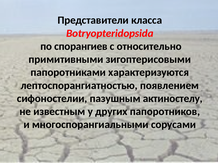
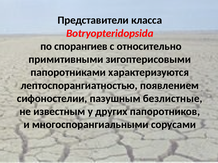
актиностелу: актиностелу -> безлистные
